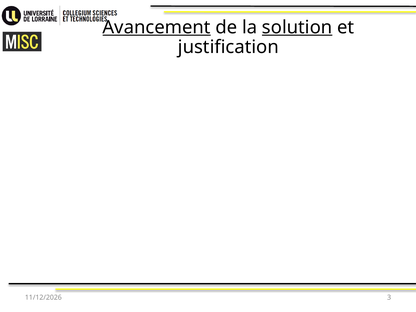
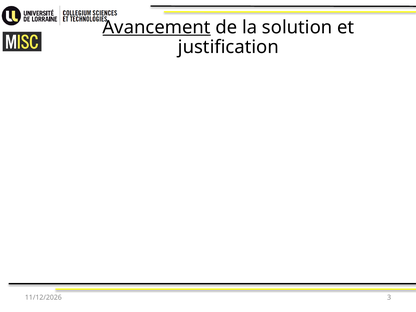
solution underline: present -> none
